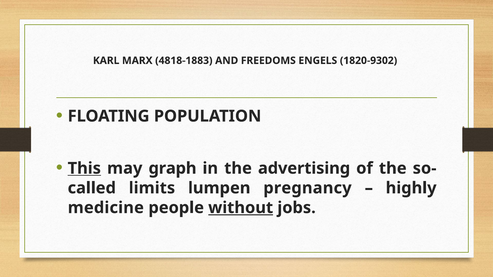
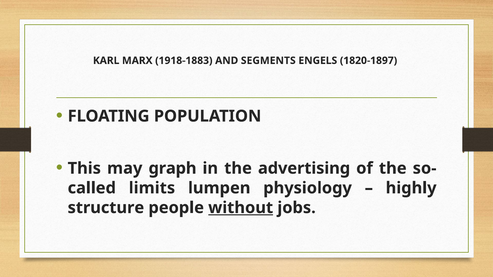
4818-1883: 4818-1883 -> 1918-1883
FREEDOMS: FREEDOMS -> SEGMENTS
1820-9302: 1820-9302 -> 1820-1897
This underline: present -> none
pregnancy: pregnancy -> physiology
medicine: medicine -> structure
